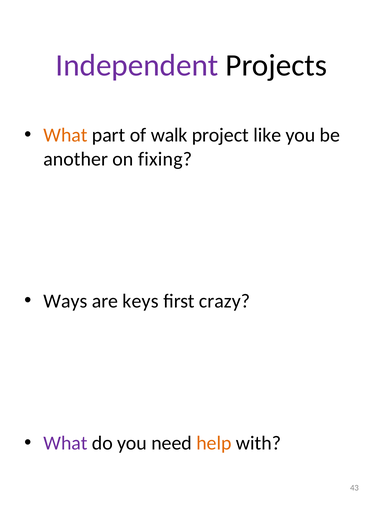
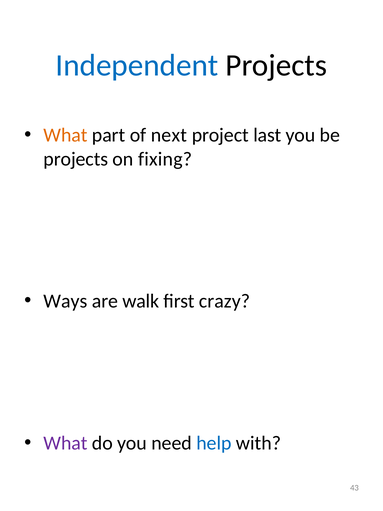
Independent colour: purple -> blue
walk: walk -> next
like: like -> last
another at (76, 159): another -> projects
keys: keys -> walk
help colour: orange -> blue
